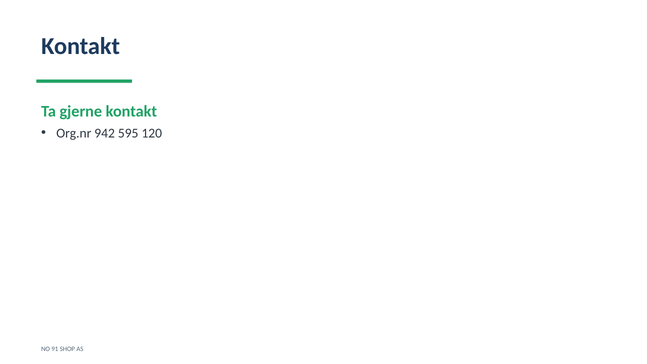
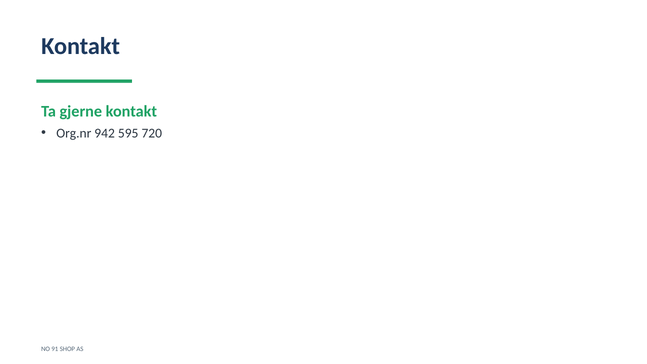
120: 120 -> 720
